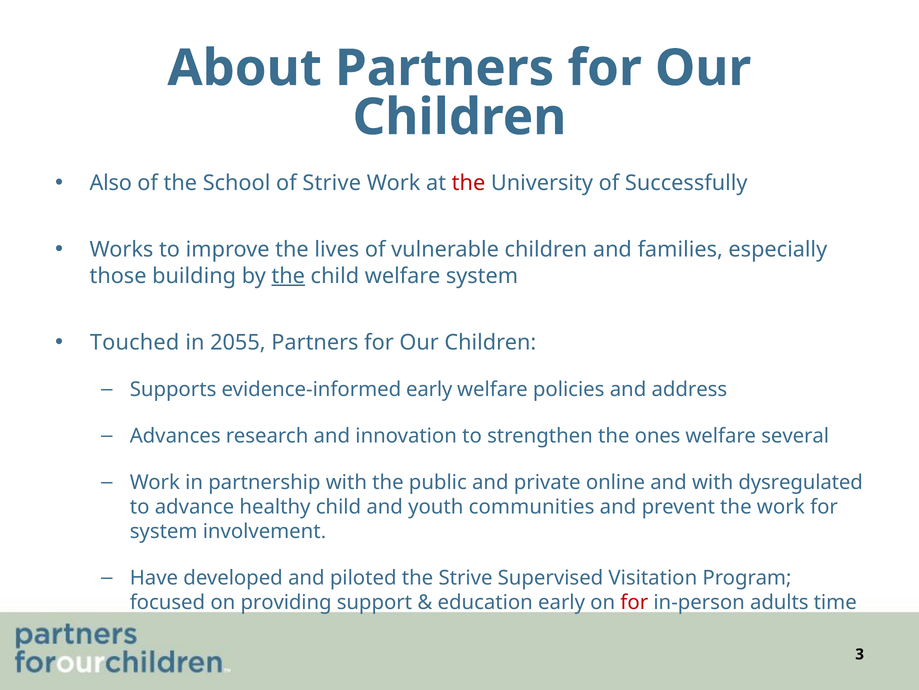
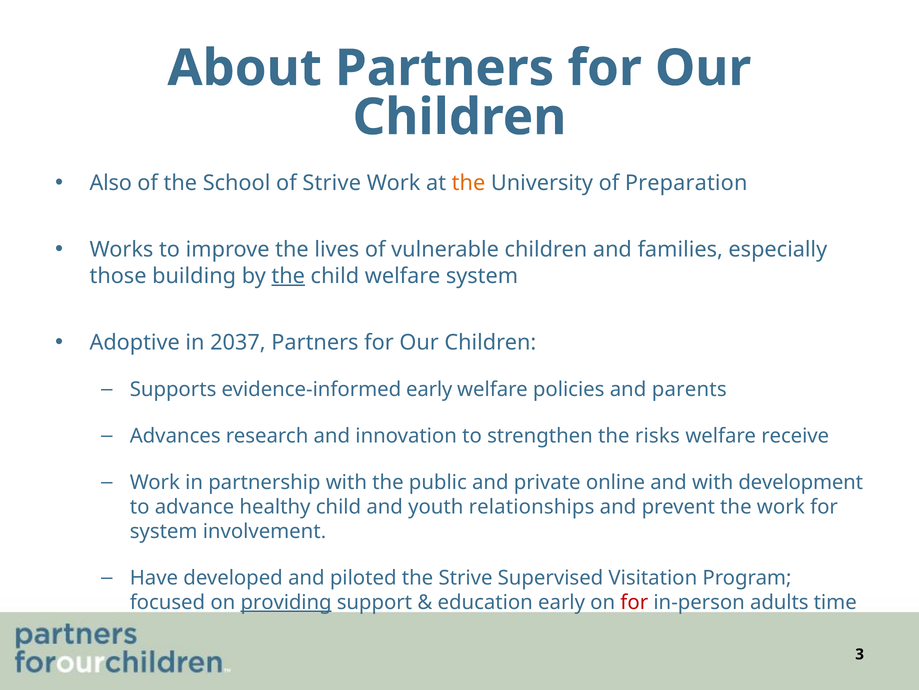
the at (468, 183) colour: red -> orange
Successfully: Successfully -> Preparation
Touched: Touched -> Adoptive
2055: 2055 -> 2037
address: address -> parents
ones: ones -> risks
several: several -> receive
dysregulated: dysregulated -> development
communities: communities -> relationships
providing underline: none -> present
